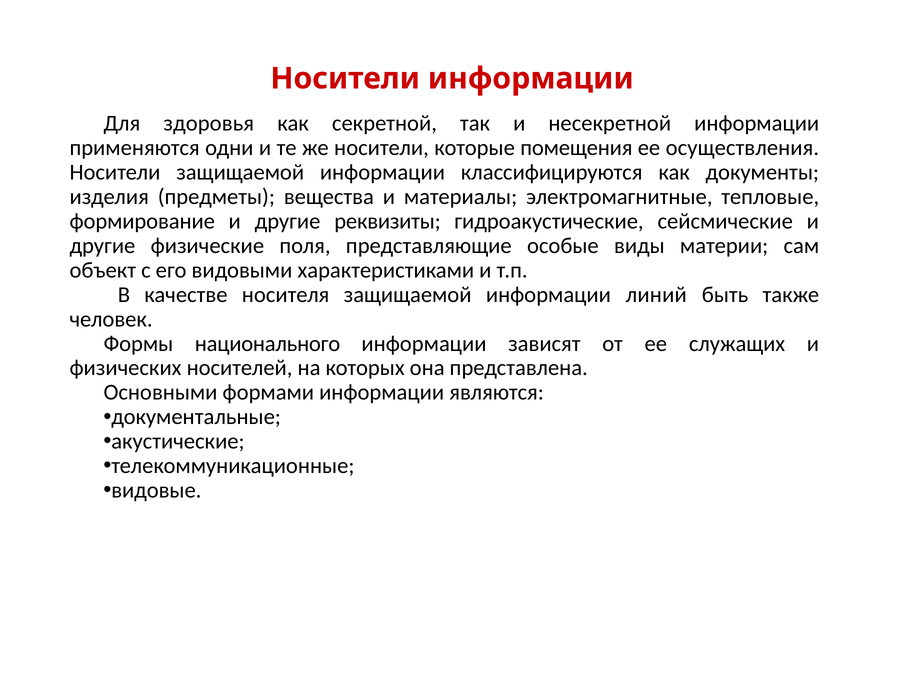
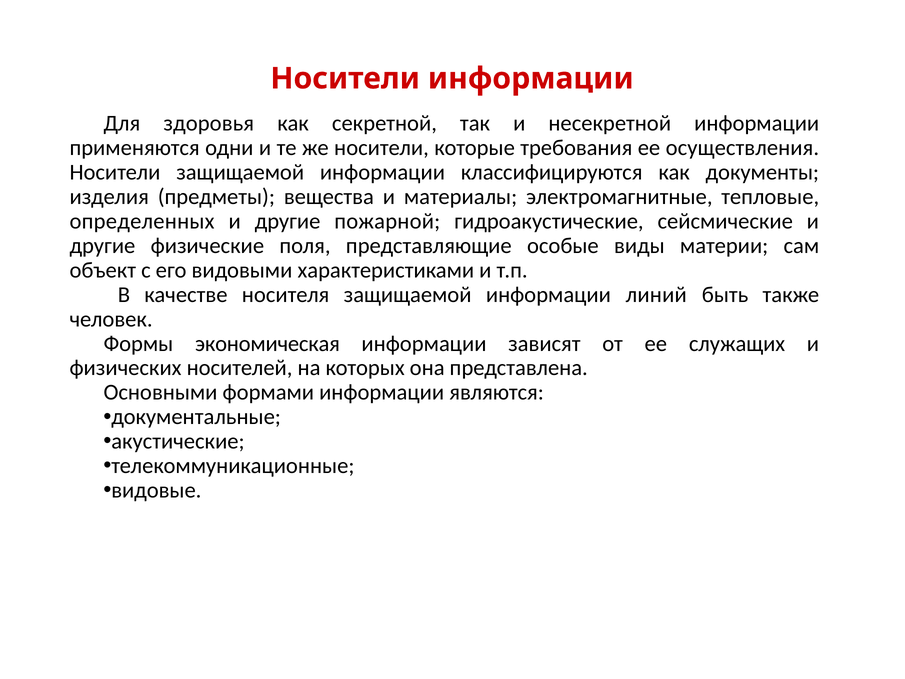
помещения: помещения -> требования
формирование: формирование -> определенных
реквизиты: реквизиты -> пожарной
национального: национального -> экономическая
